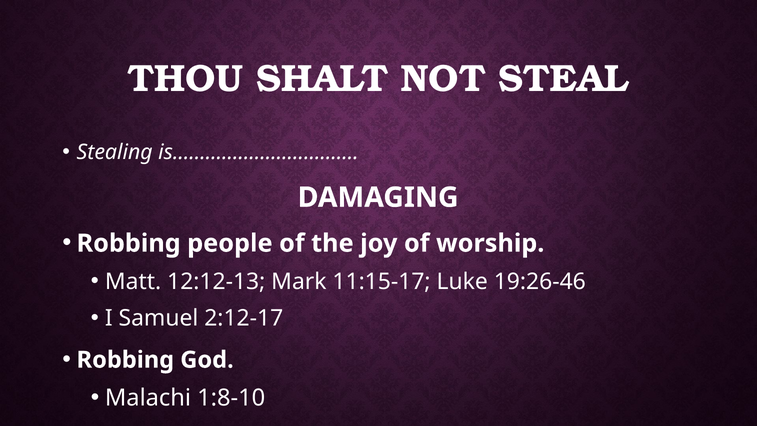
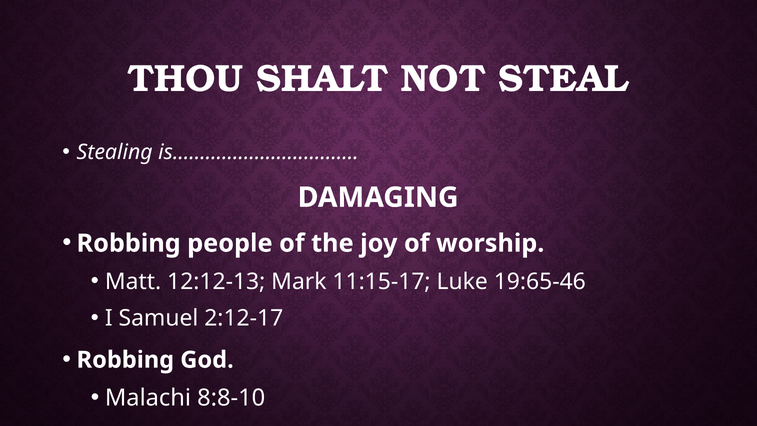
19:26-46: 19:26-46 -> 19:65-46
1:8-10: 1:8-10 -> 8:8-10
